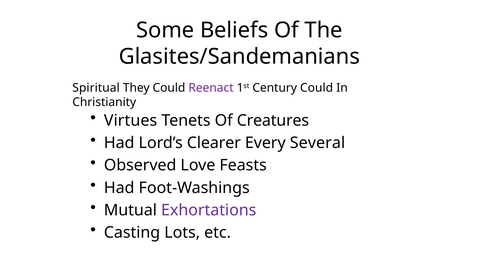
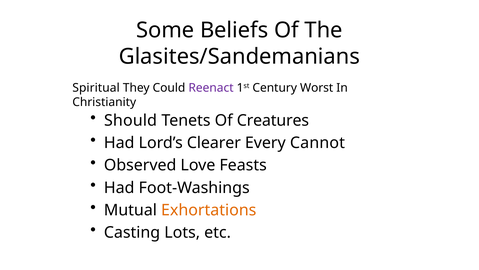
Century Could: Could -> Worst
Virtues: Virtues -> Should
Several: Several -> Cannot
Exhortations colour: purple -> orange
